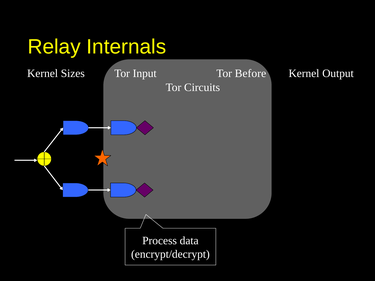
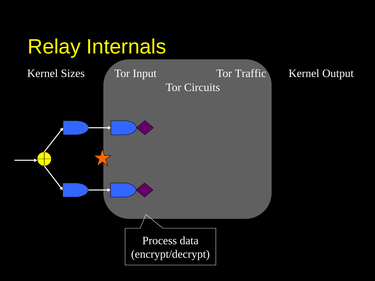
Before: Before -> Traffic
